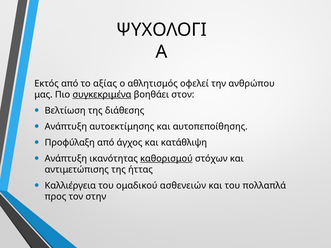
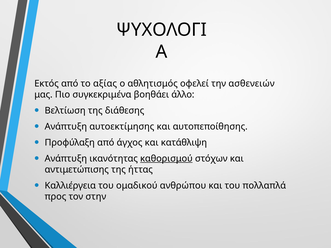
ανθρώπου: ανθρώπου -> ασθενειών
συγκεκριμένα underline: present -> none
στον: στον -> άλλο
ασθενειών: ασθενειών -> ανθρώπου
